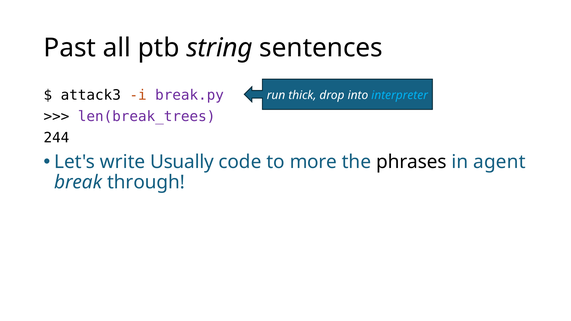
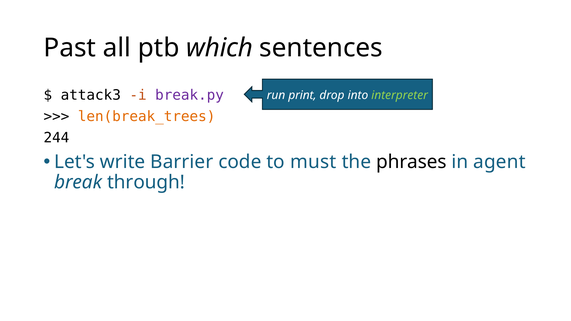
string: string -> which
thick: thick -> print
interpreter colour: light blue -> light green
len(break_trees colour: purple -> orange
Usually: Usually -> Barrier
more: more -> must
